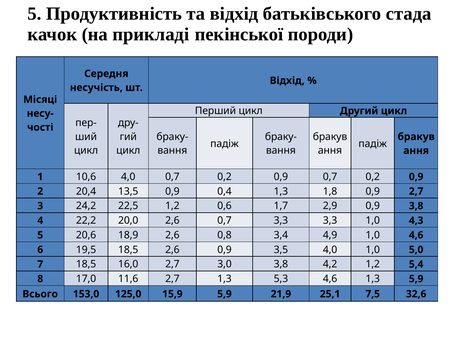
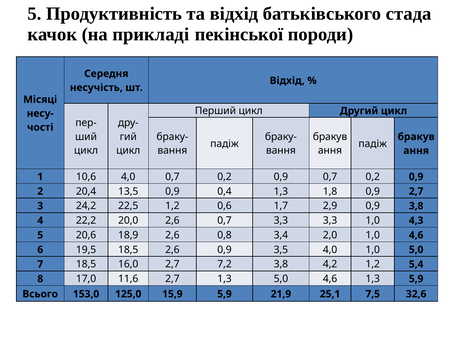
4,9: 4,9 -> 2,0
3,0: 3,0 -> 7,2
1,3 5,3: 5,3 -> 5,0
